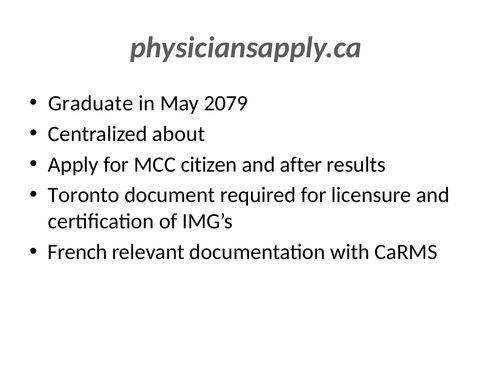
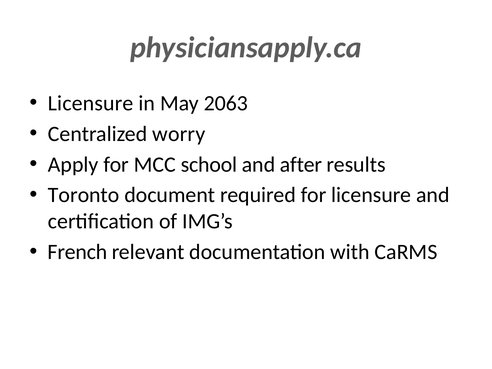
Graduate at (91, 103): Graduate -> Licensure
2079: 2079 -> 2063
about: about -> worry
citizen: citizen -> school
